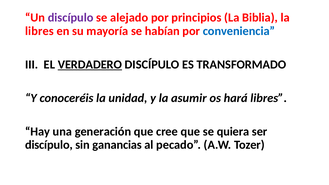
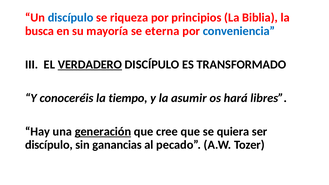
discípulo at (71, 18) colour: purple -> blue
alejado: alejado -> riqueza
libres at (39, 31): libres -> busca
habían: habían -> eterna
unidad: unidad -> tiempo
generación underline: none -> present
